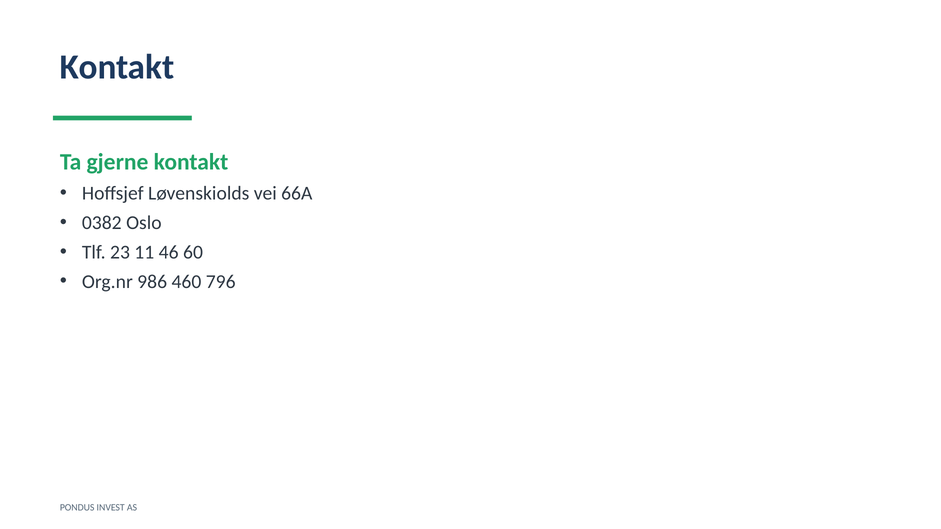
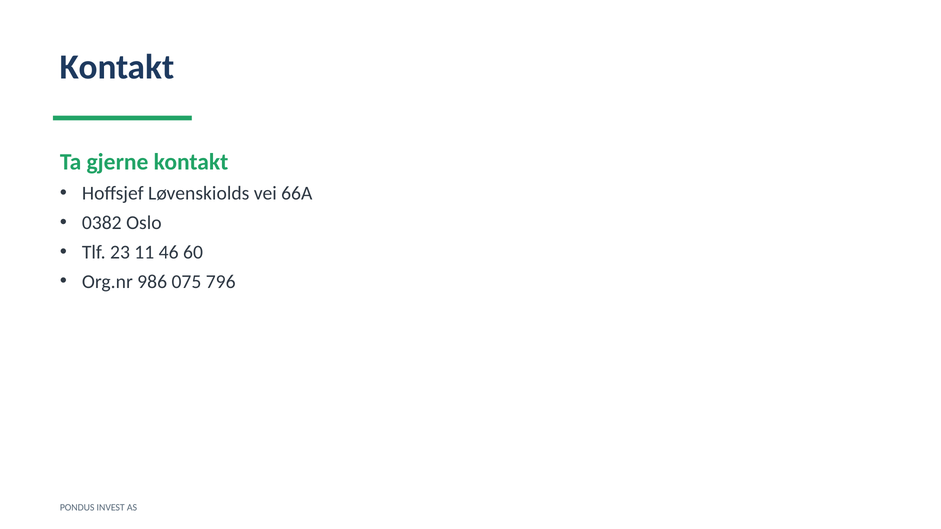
460: 460 -> 075
